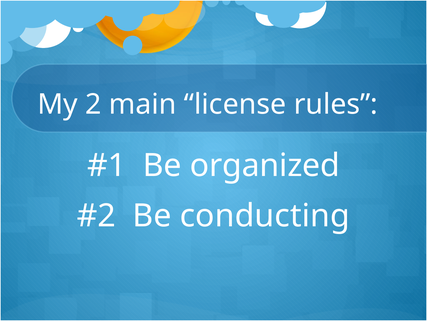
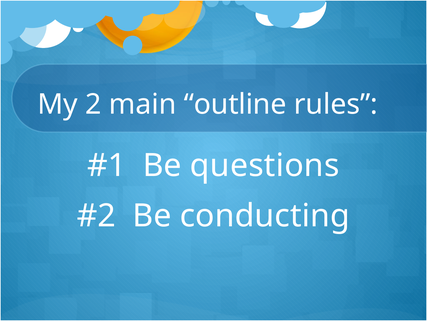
license: license -> outline
organized: organized -> questions
